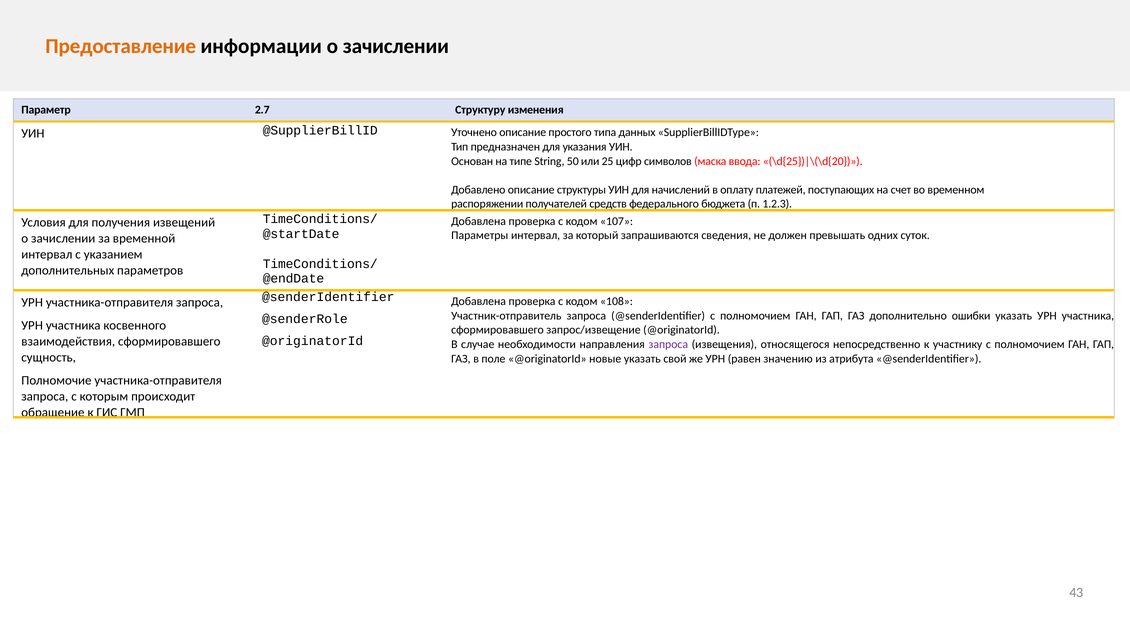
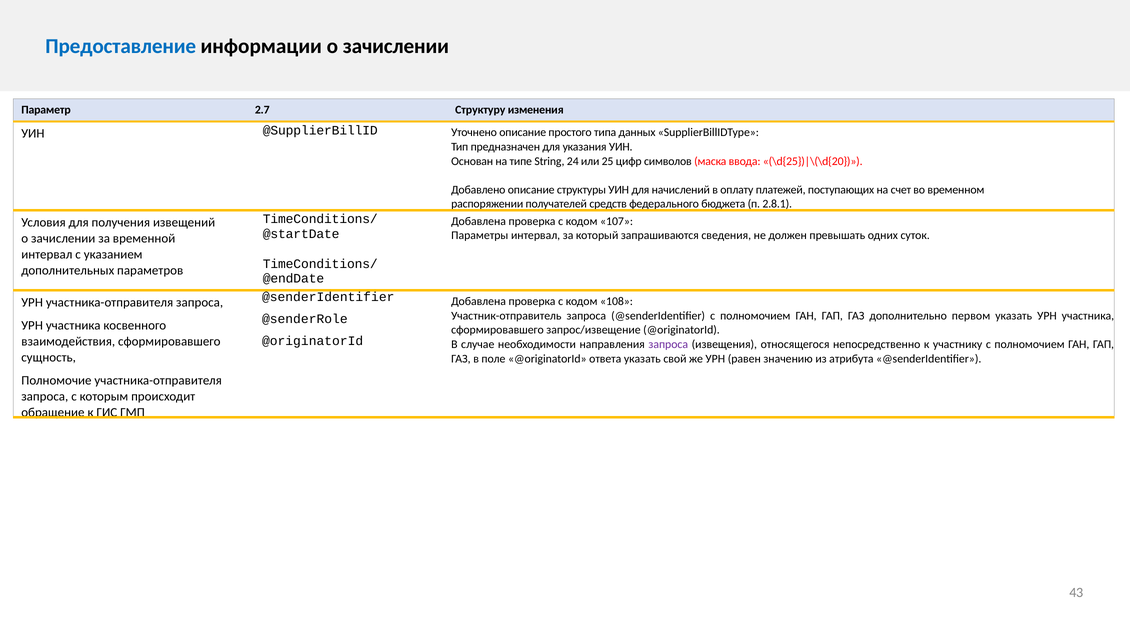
Предоставление colour: orange -> blue
50: 50 -> 24
1.2.3: 1.2.3 -> 2.8.1
ошибки: ошибки -> первом
новые: новые -> ответа
